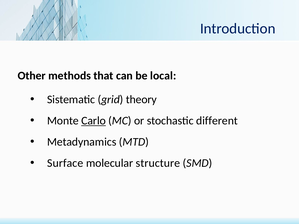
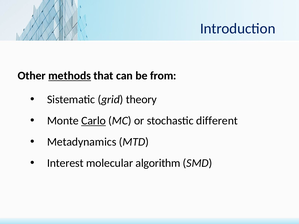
methods underline: none -> present
local: local -> from
Surface: Surface -> Interest
structure: structure -> algorithm
